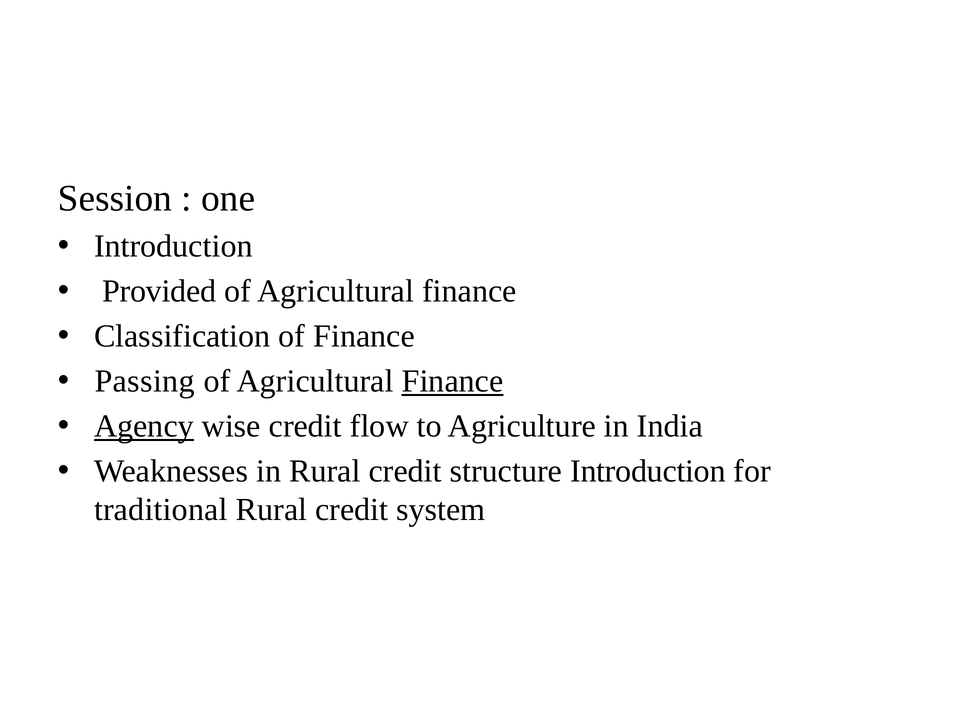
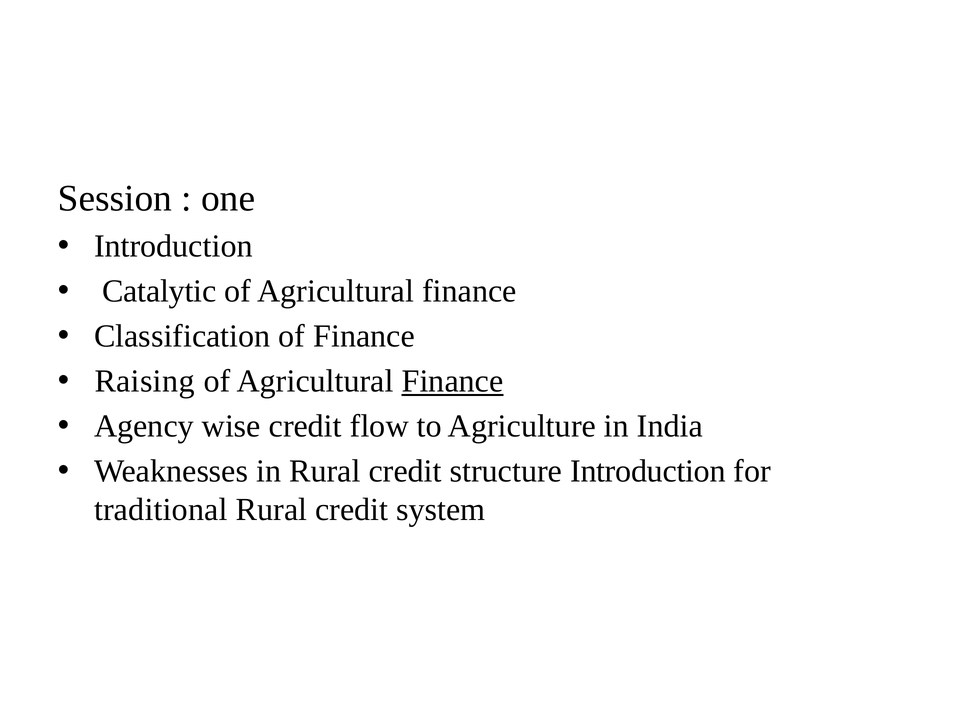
Provided: Provided -> Catalytic
Passing: Passing -> Raising
Agency underline: present -> none
